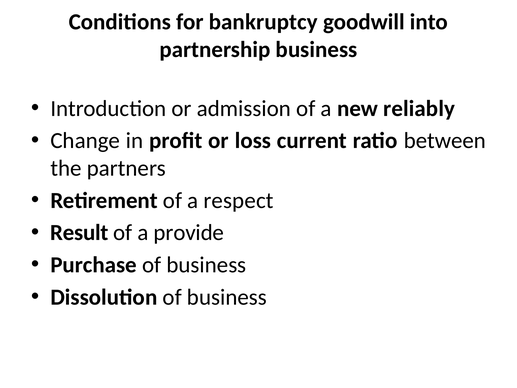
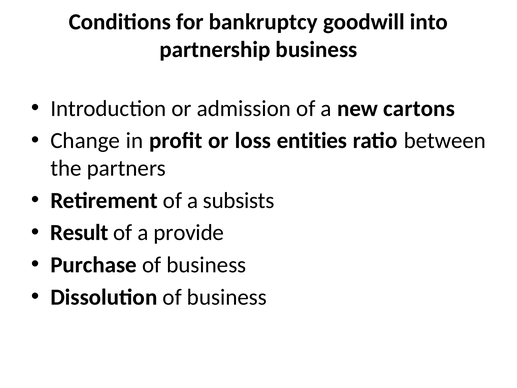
reliably: reliably -> cartons
current: current -> entities
respect: respect -> subsists
